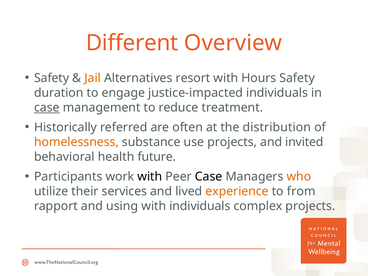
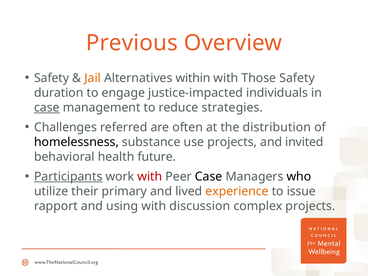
Different: Different -> Previous
resort: resort -> within
Hours: Hours -> Those
treatment: treatment -> strategies
Historically: Historically -> Challenges
homelessness colour: orange -> black
Participants underline: none -> present
with at (150, 177) colour: black -> red
who colour: orange -> black
services: services -> primary
from: from -> issue
with individuals: individuals -> discussion
